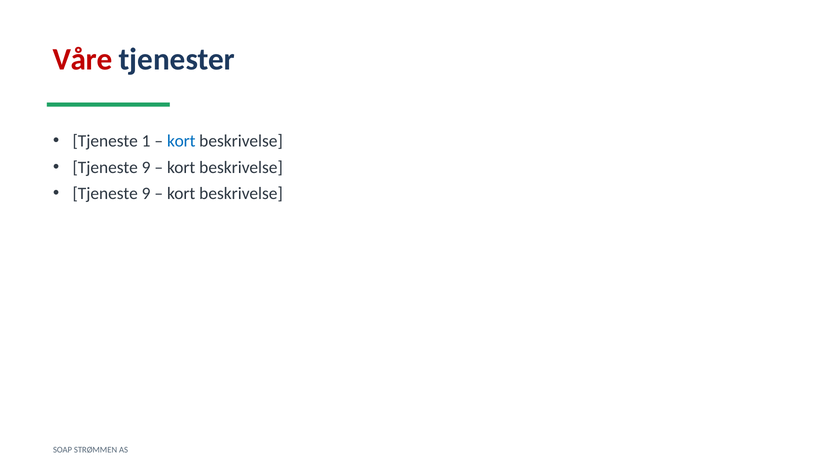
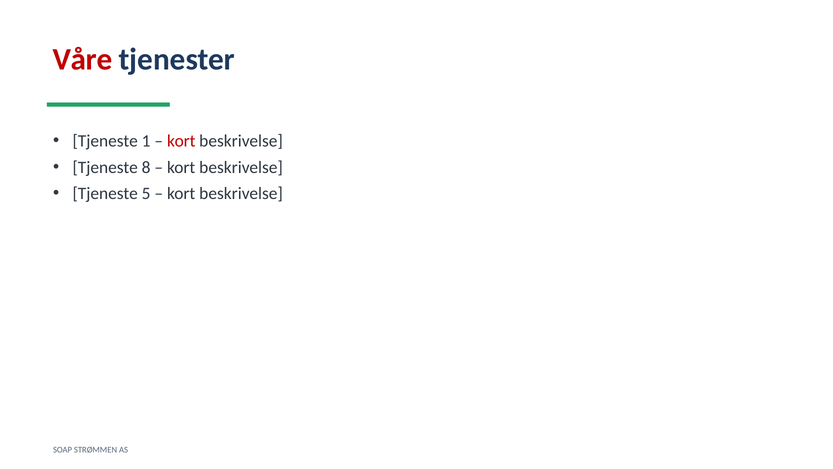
kort at (181, 141) colour: blue -> red
9 at (146, 167): 9 -> 8
9 at (146, 193): 9 -> 5
